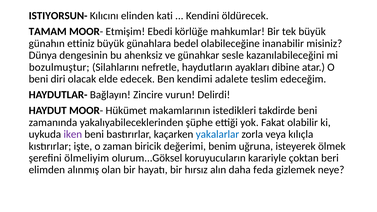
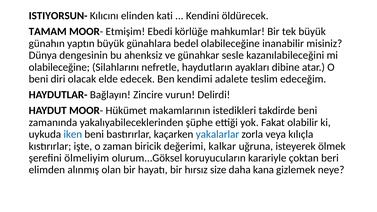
ettiniz: ettiniz -> yaptın
bozulmuştur at (59, 67): bozulmuştur -> olabileceğine
iken colour: purple -> blue
benim: benim -> kalkar
alın: alın -> size
feda: feda -> kana
